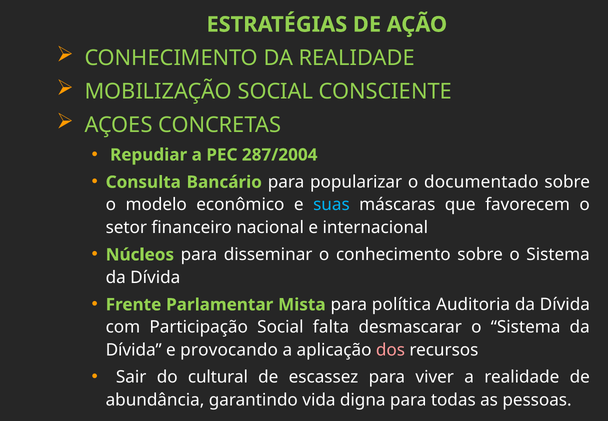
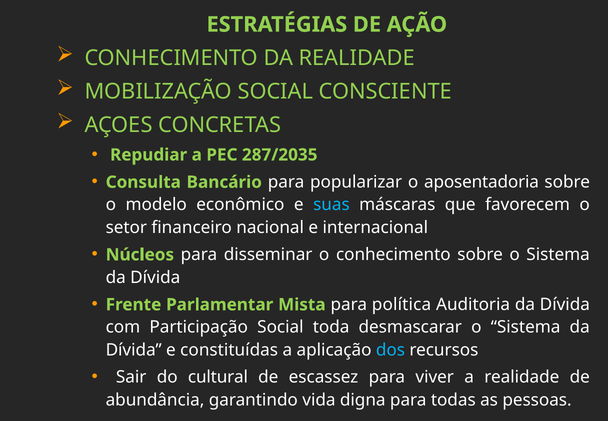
287/2004: 287/2004 -> 287/2035
documentado: documentado -> aposentadoria
falta: falta -> toda
provocando: provocando -> constituídas
dos colour: pink -> light blue
